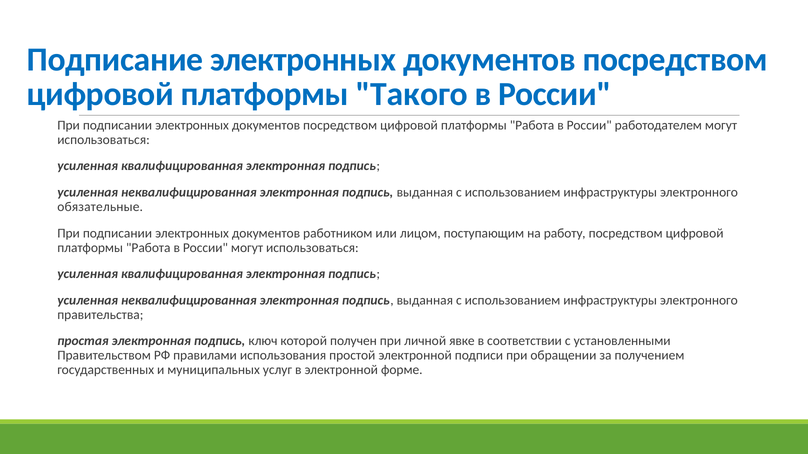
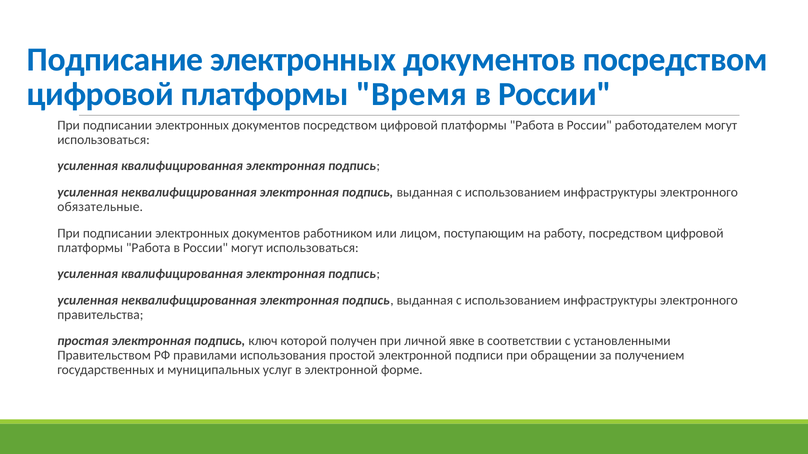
Такого: Такого -> Время
